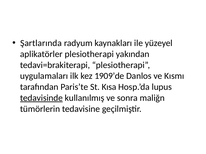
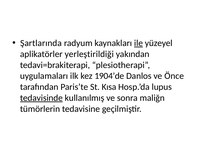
ile underline: none -> present
aplikatörler plesiotherapi: plesiotherapi -> yerleştirildiği
1909’de: 1909’de -> 1904’de
Kısmı: Kısmı -> Önce
